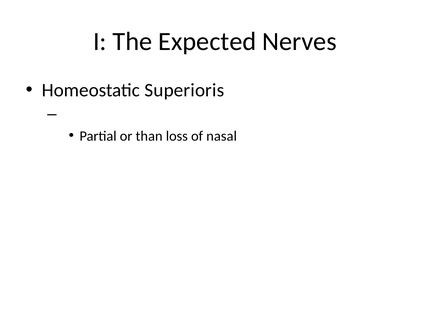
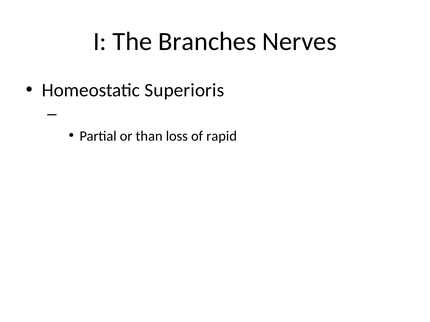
Expected: Expected -> Branches
nasal: nasal -> rapid
